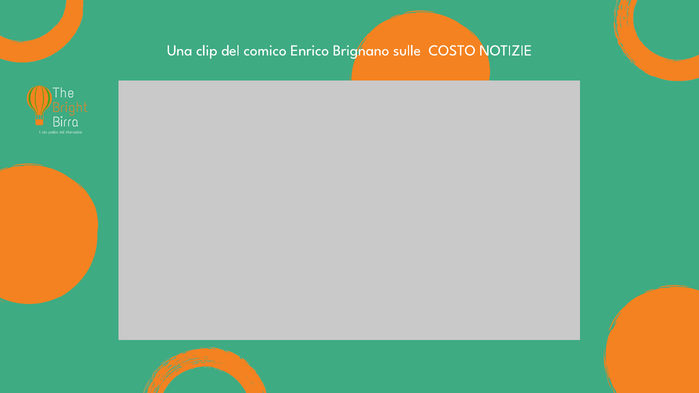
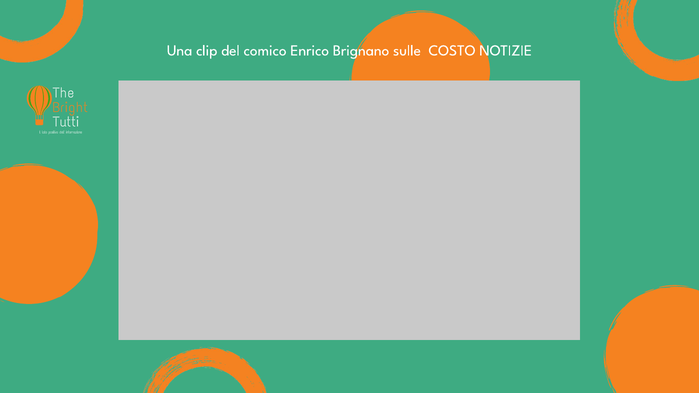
Birra: Birra -> Tutti
